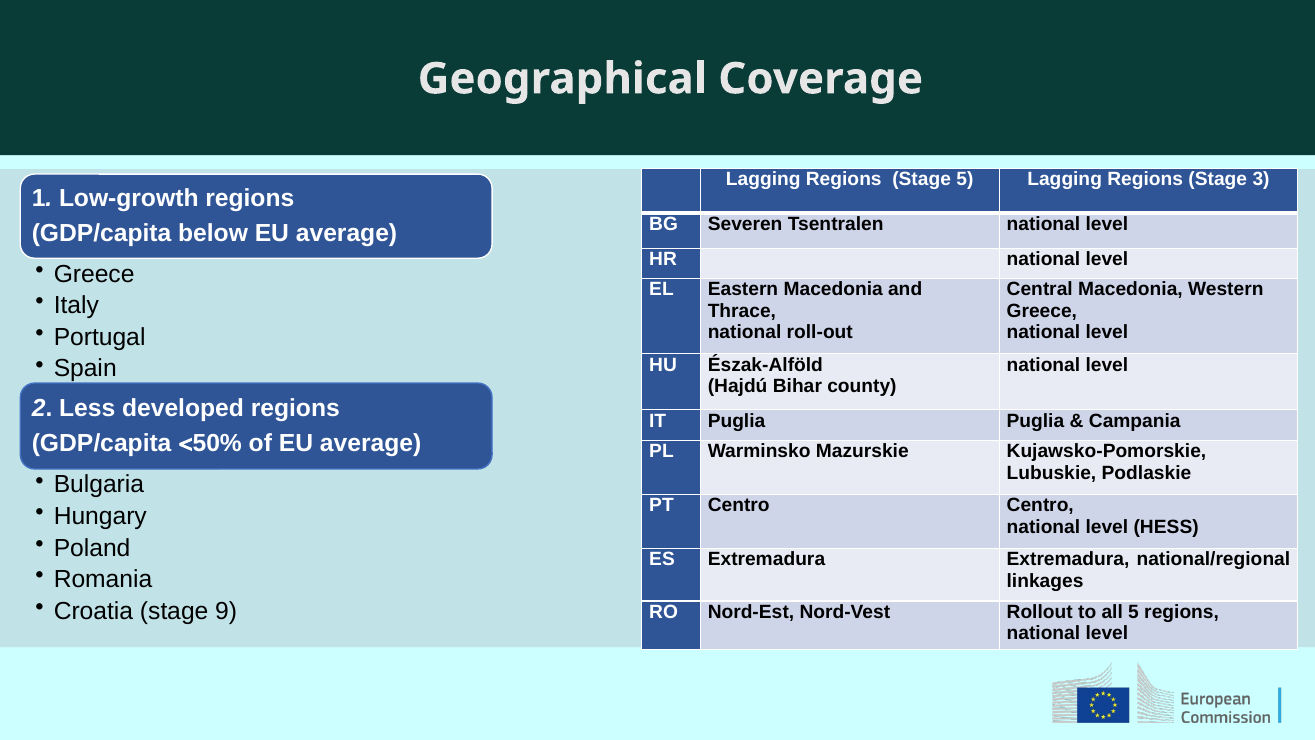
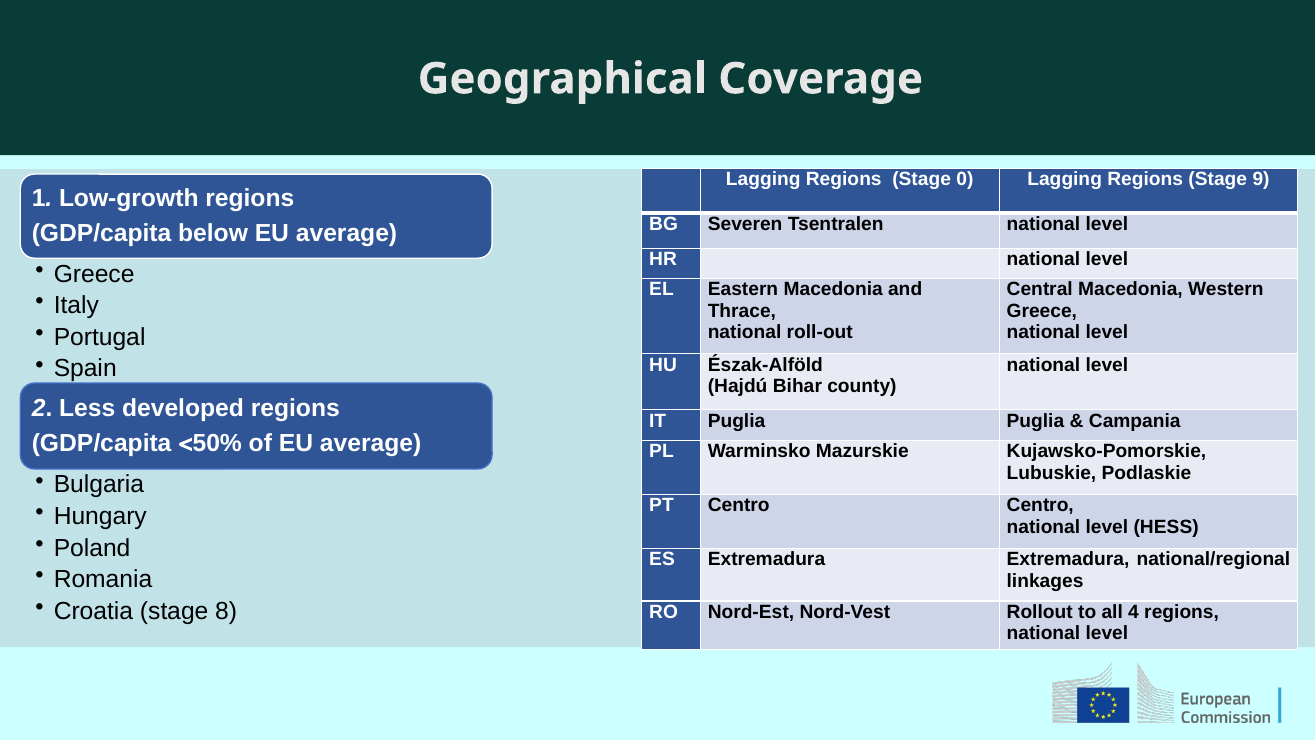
Stage 5: 5 -> 0
3: 3 -> 9
9: 9 -> 8
all 5: 5 -> 4
